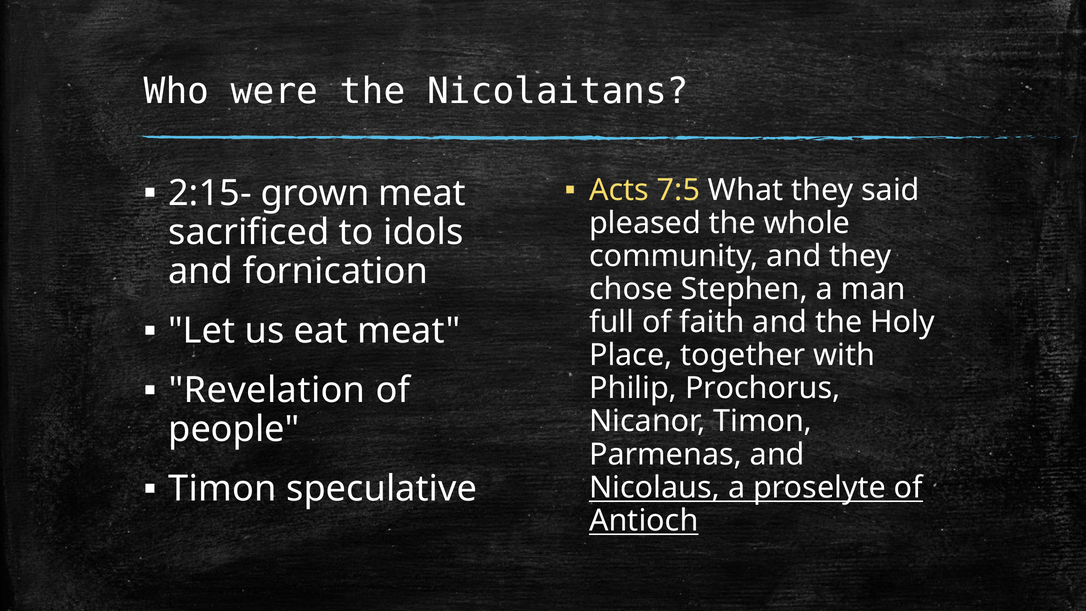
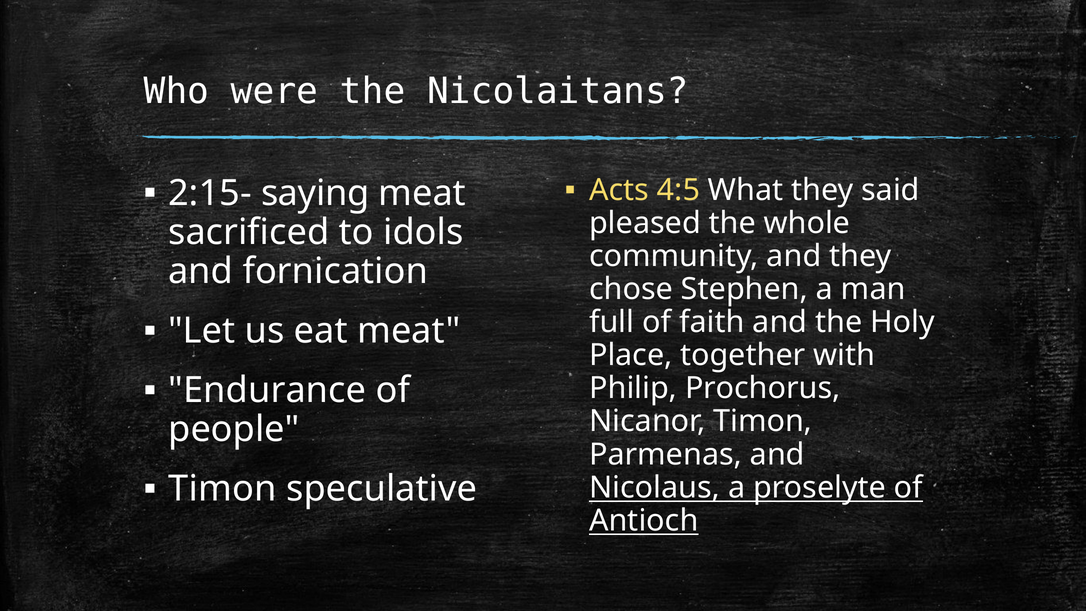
7:5: 7:5 -> 4:5
grown: grown -> saying
Revelation: Revelation -> Endurance
